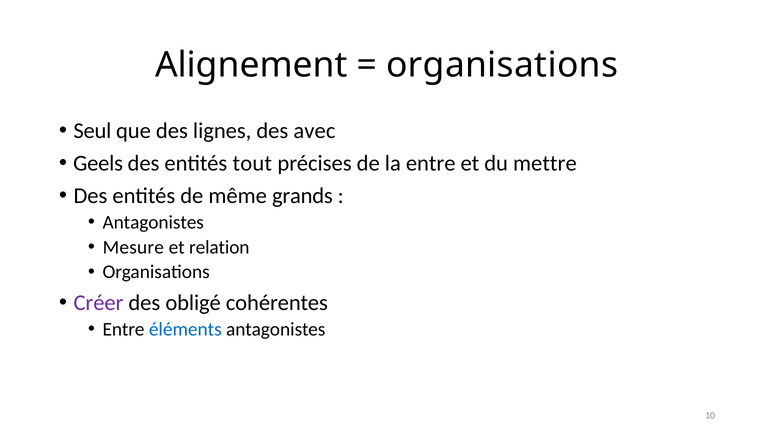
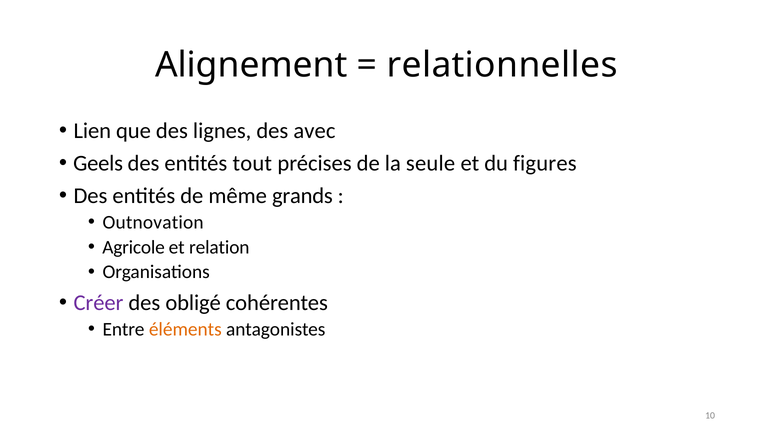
organisations at (502, 65): organisations -> relationnelles
Seul: Seul -> Lien
la entre: entre -> seule
mettre: mettre -> figures
Antagonistes at (153, 222): Antagonistes -> Outnovation
Mesure: Mesure -> Agricole
éléments colour: blue -> orange
